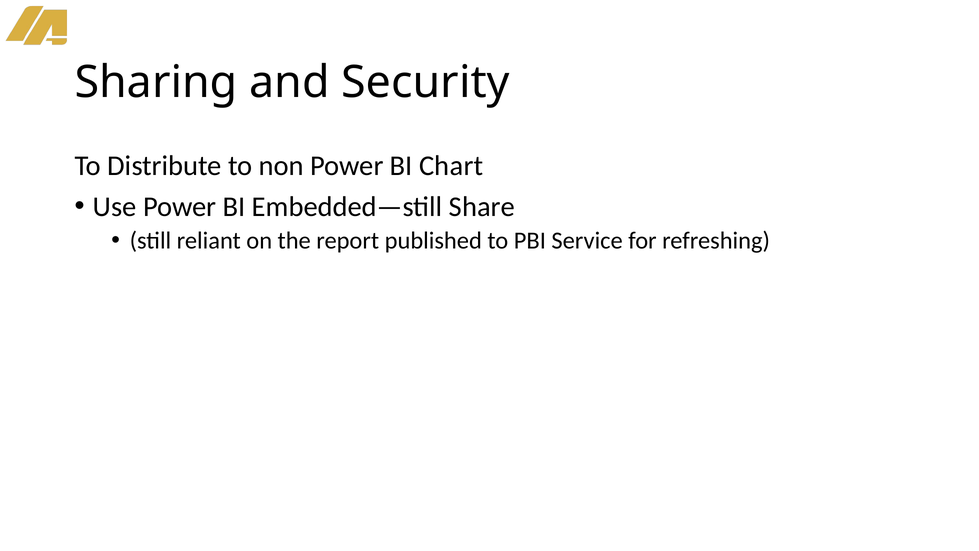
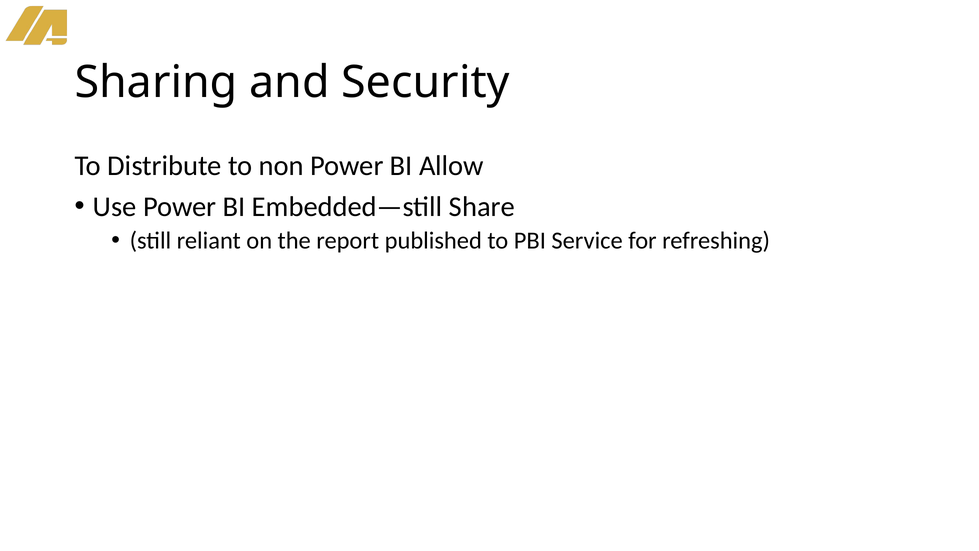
Chart: Chart -> Allow
